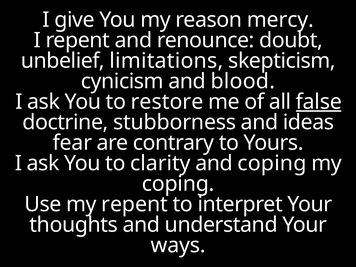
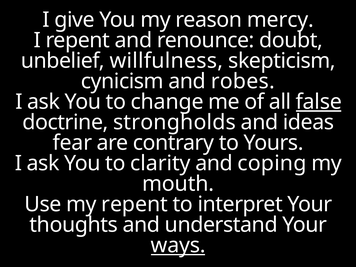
limitations: limitations -> willfulness
blood: blood -> robes
restore: restore -> change
stubborness: stubborness -> strongholds
coping at (178, 184): coping -> mouth
ways underline: none -> present
